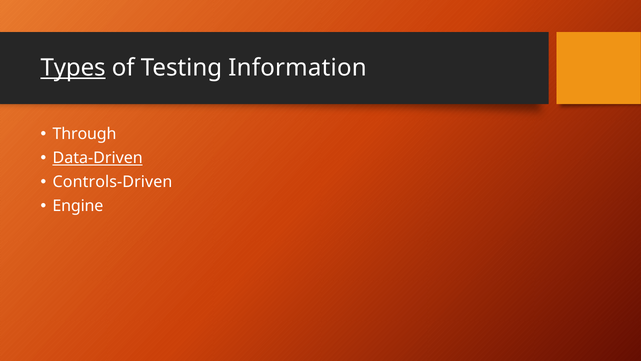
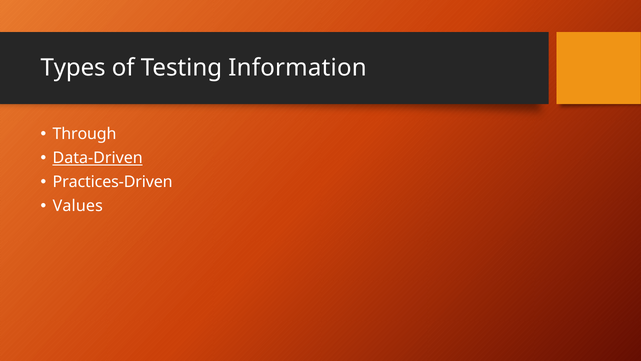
Types underline: present -> none
Controls-Driven: Controls-Driven -> Practices-Driven
Engine: Engine -> Values
